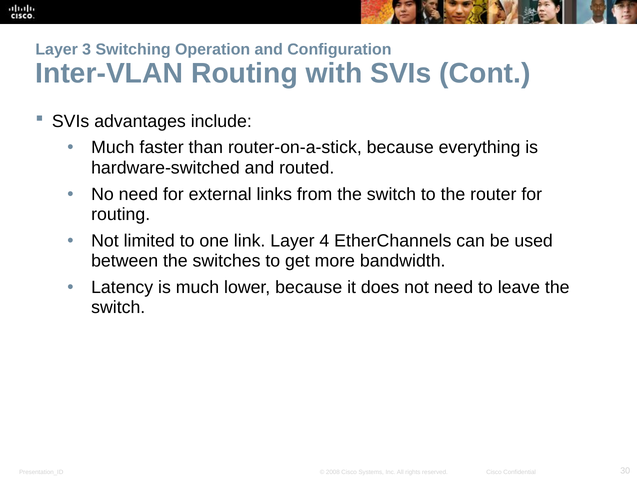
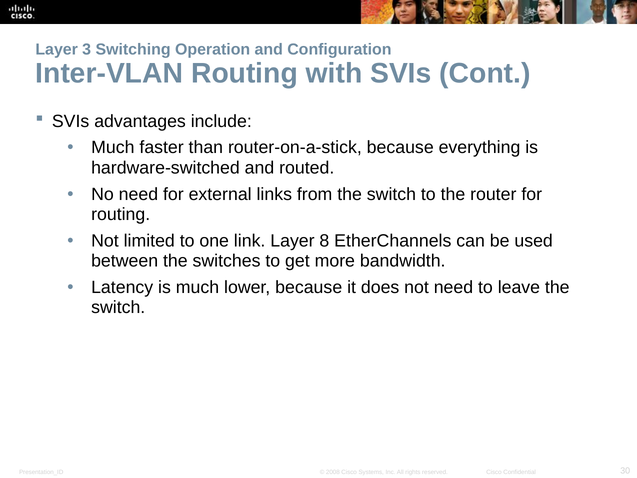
4: 4 -> 8
